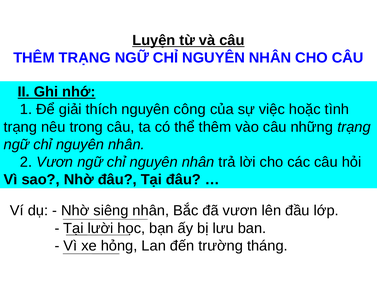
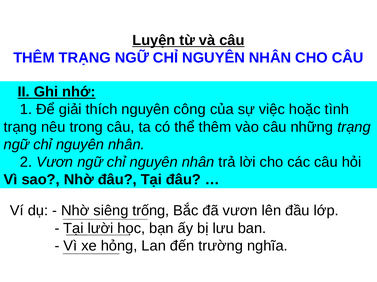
siêng nhân: nhân -> trống
tháng: tháng -> nghĩa
